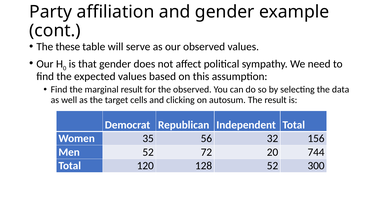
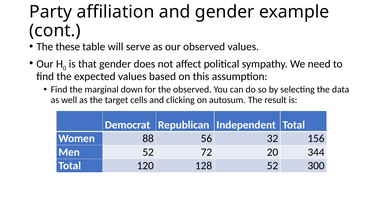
marginal result: result -> down
35: 35 -> 88
744: 744 -> 344
